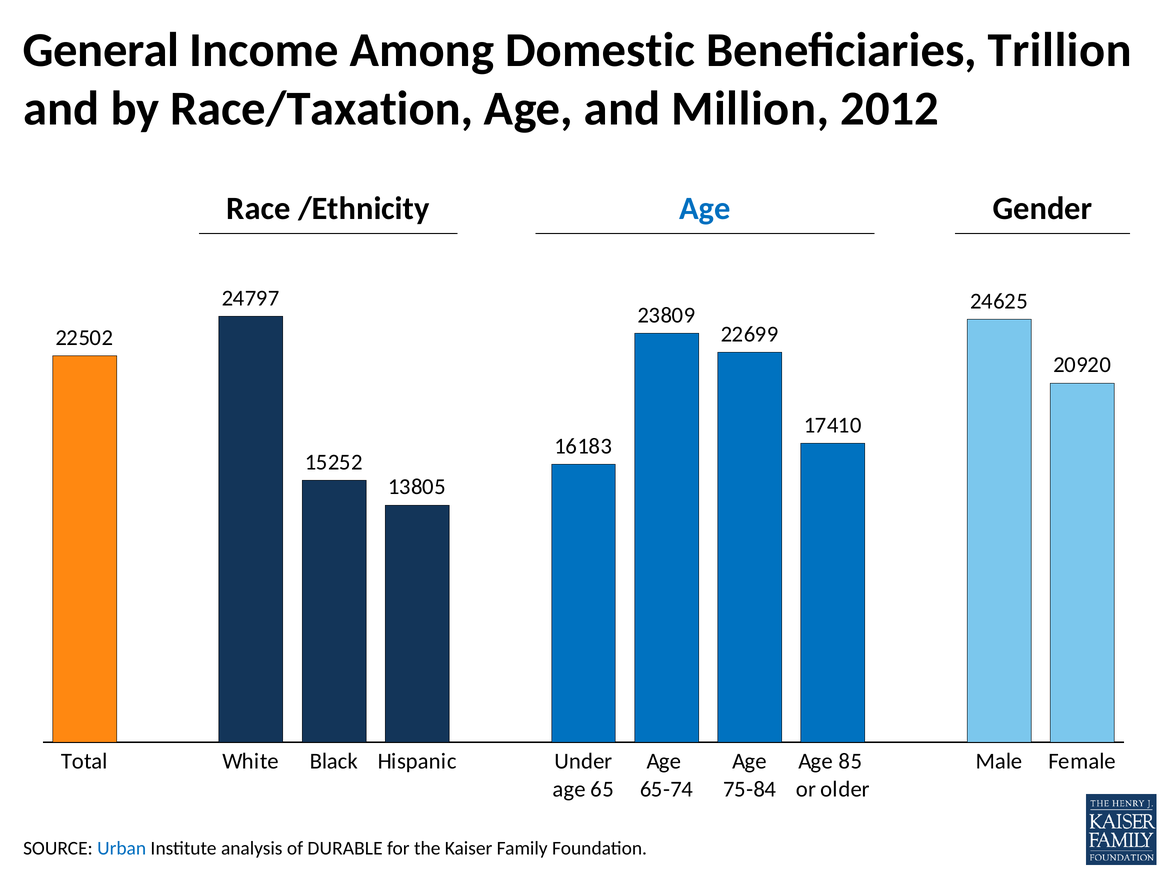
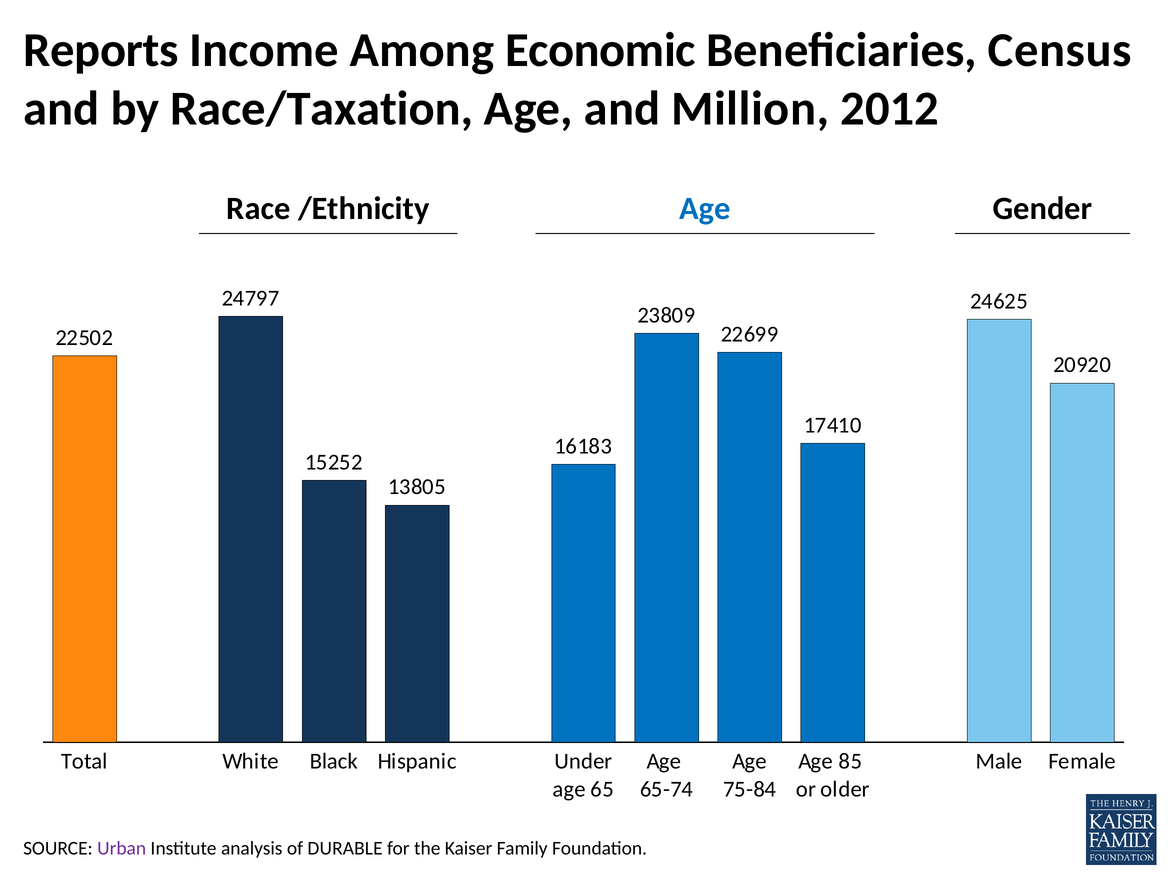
General: General -> Reports
Domestic: Domestic -> Economic
Trillion: Trillion -> Census
Urban colour: blue -> purple
